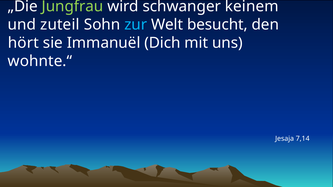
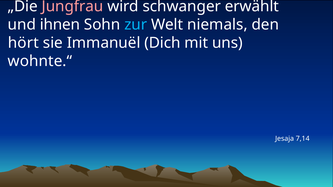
Jungfrau colour: light green -> pink
keinem: keinem -> erwählt
zuteil: zuteil -> ihnen
besucht: besucht -> niemals
